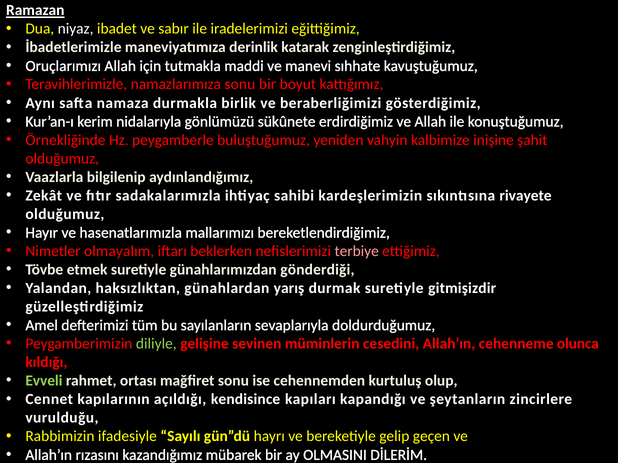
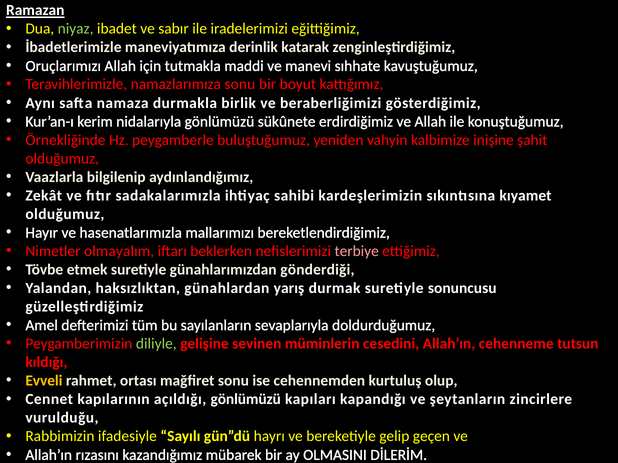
niyaz colour: white -> light green
rivayete: rivayete -> kıyamet
gitmişizdir: gitmişizdir -> sonuncusu
olunca: olunca -> tutsun
Evveli colour: light green -> yellow
açıldığı kendisince: kendisince -> gönlümüzü
